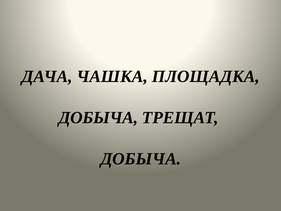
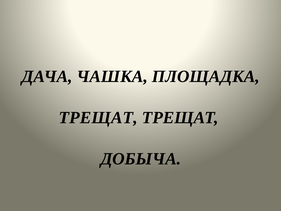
ДОБЫЧА at (98, 117): ДОБЫЧА -> ТРЕЩАТ
